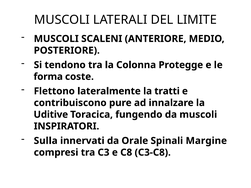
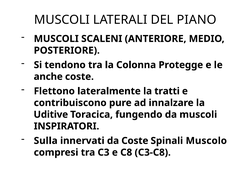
LIMITE: LIMITE -> PIANO
forma: forma -> anche
da Orale: Orale -> Coste
Margine: Margine -> Muscolo
